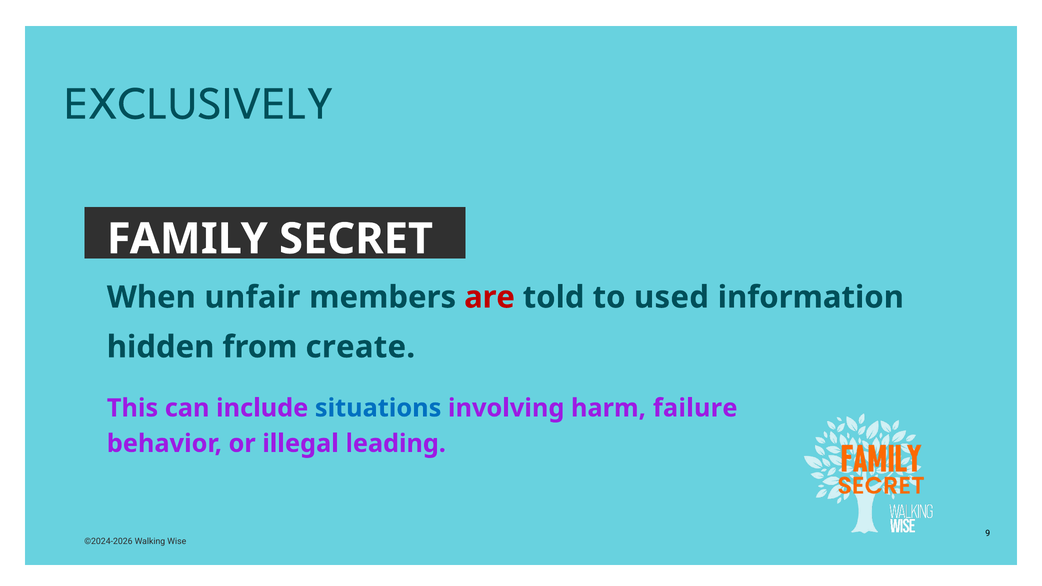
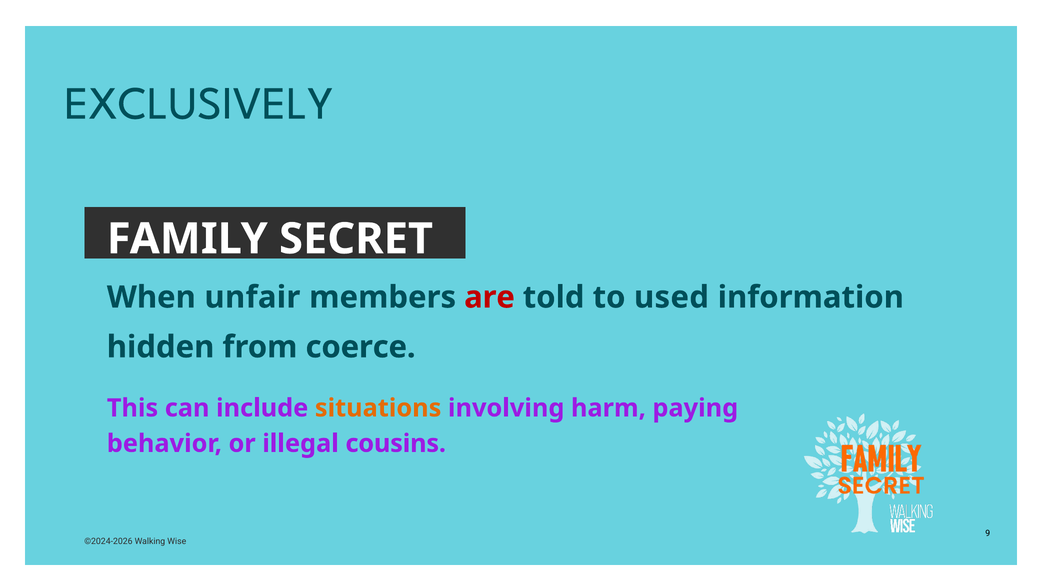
create: create -> coerce
situations colour: blue -> orange
failure: failure -> paying
leading: leading -> cousins
